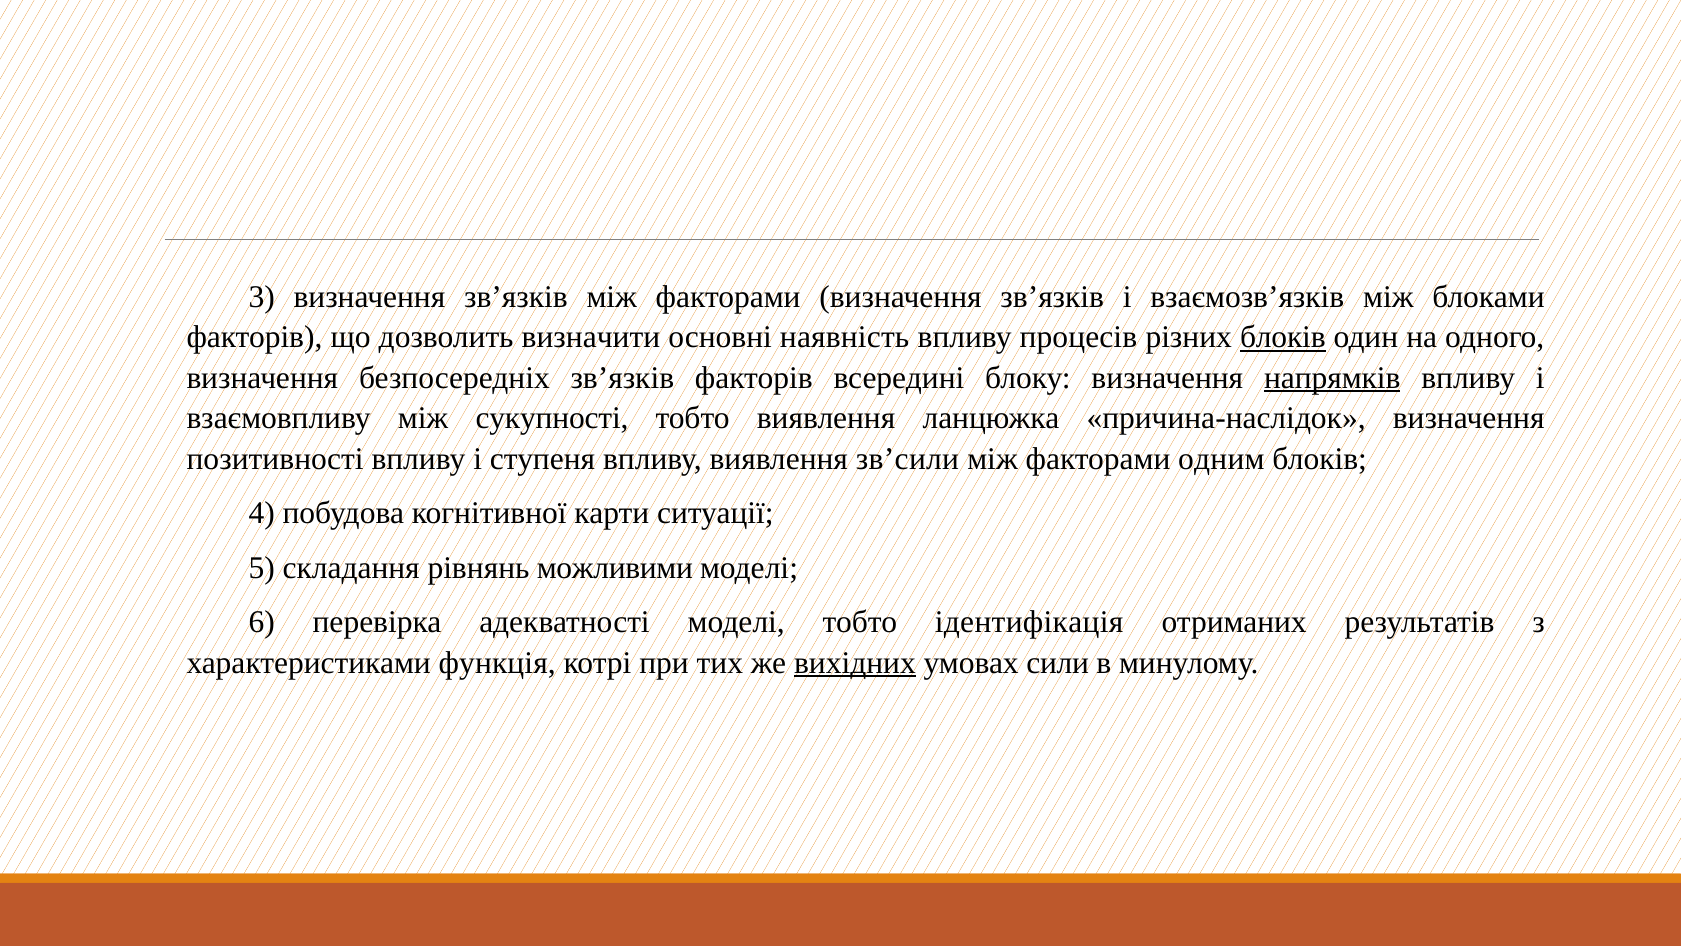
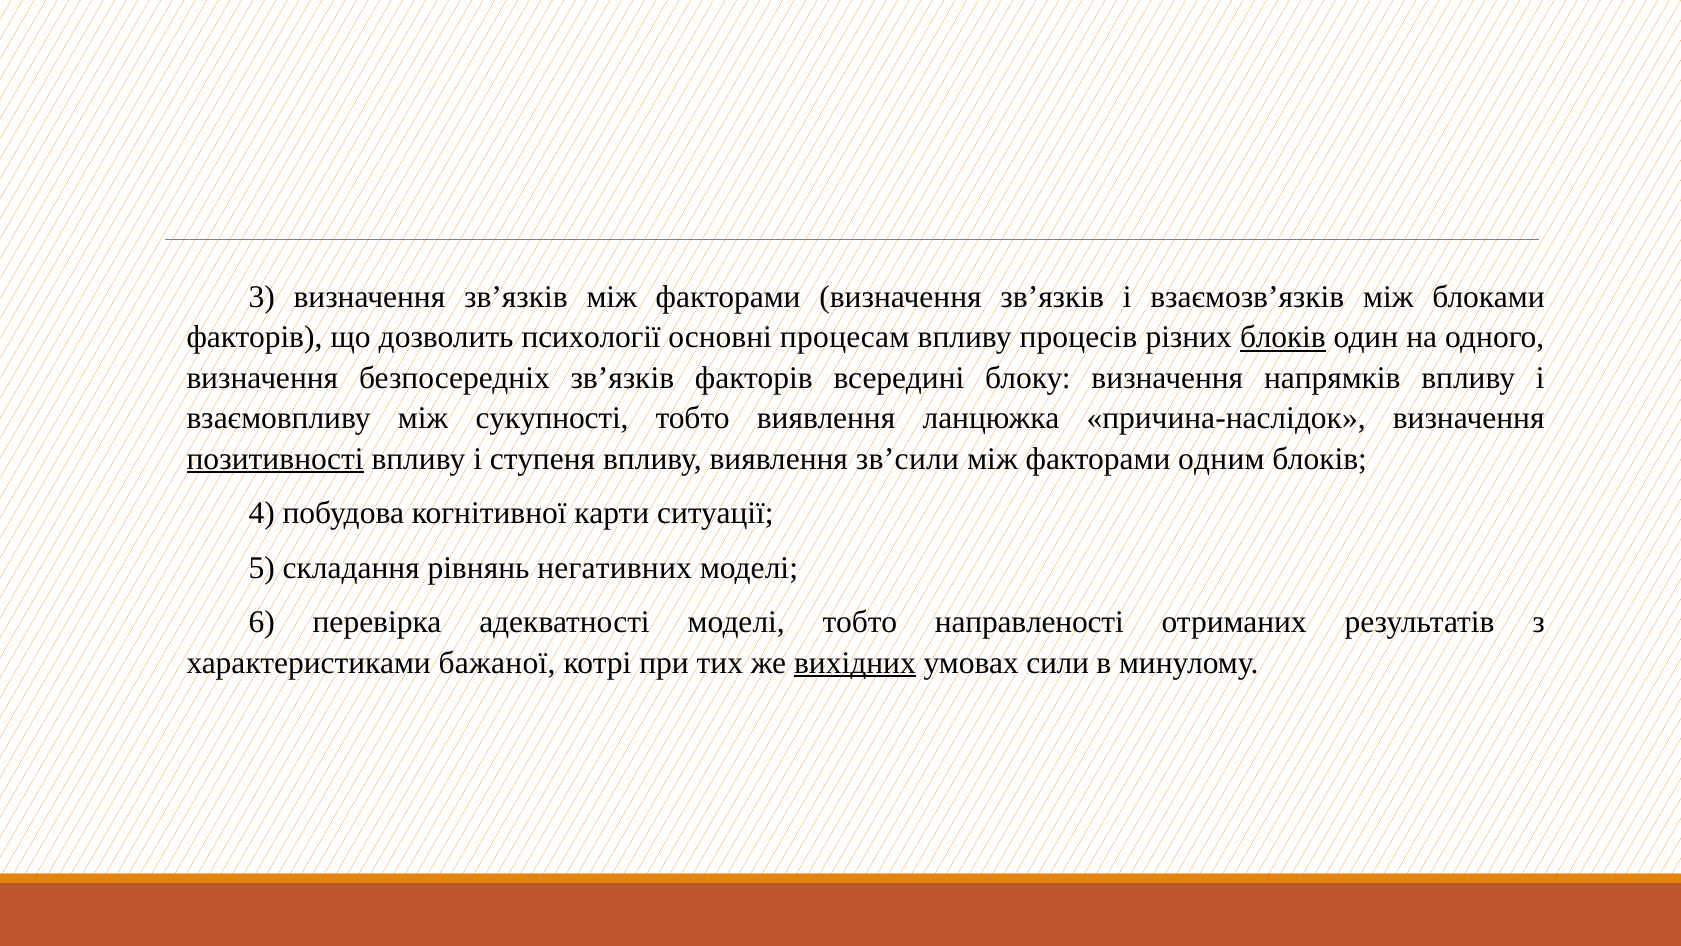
визначити: визначити -> психології
наявність: наявність -> процесам
напрямків underline: present -> none
позитивності underline: none -> present
можливими: можливими -> негативних
ідентифікація: ідентифікація -> направленості
функція: функція -> бажаної
